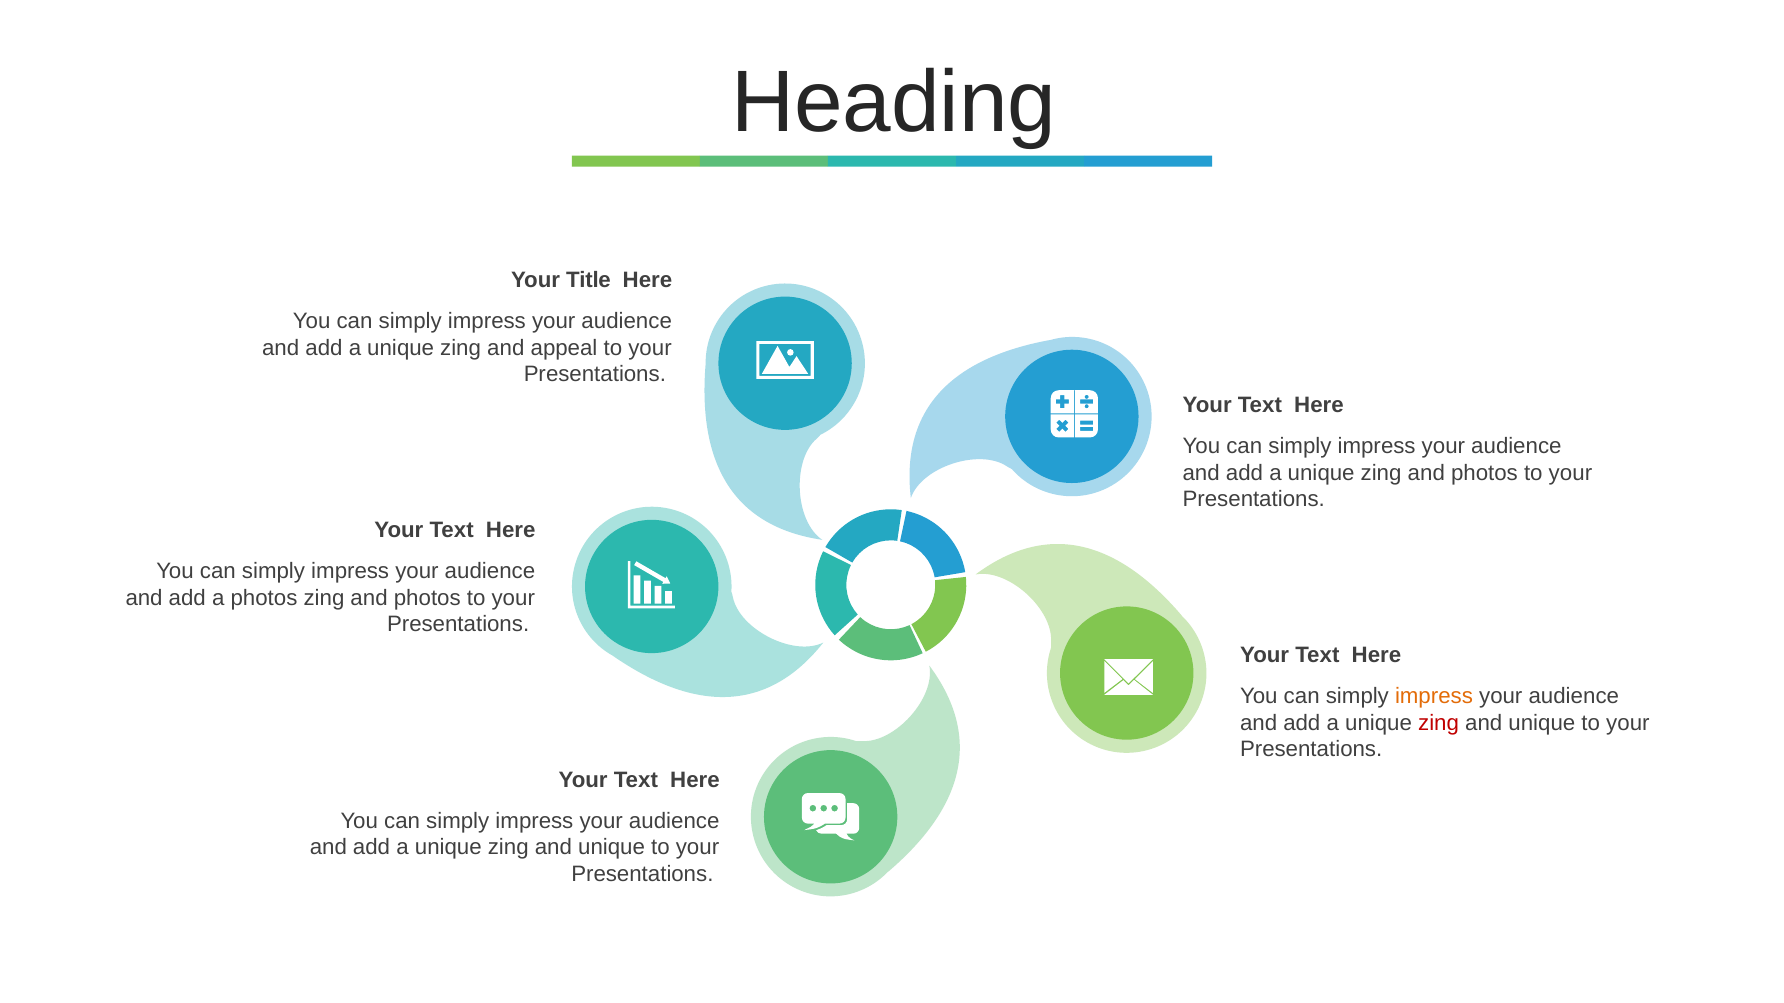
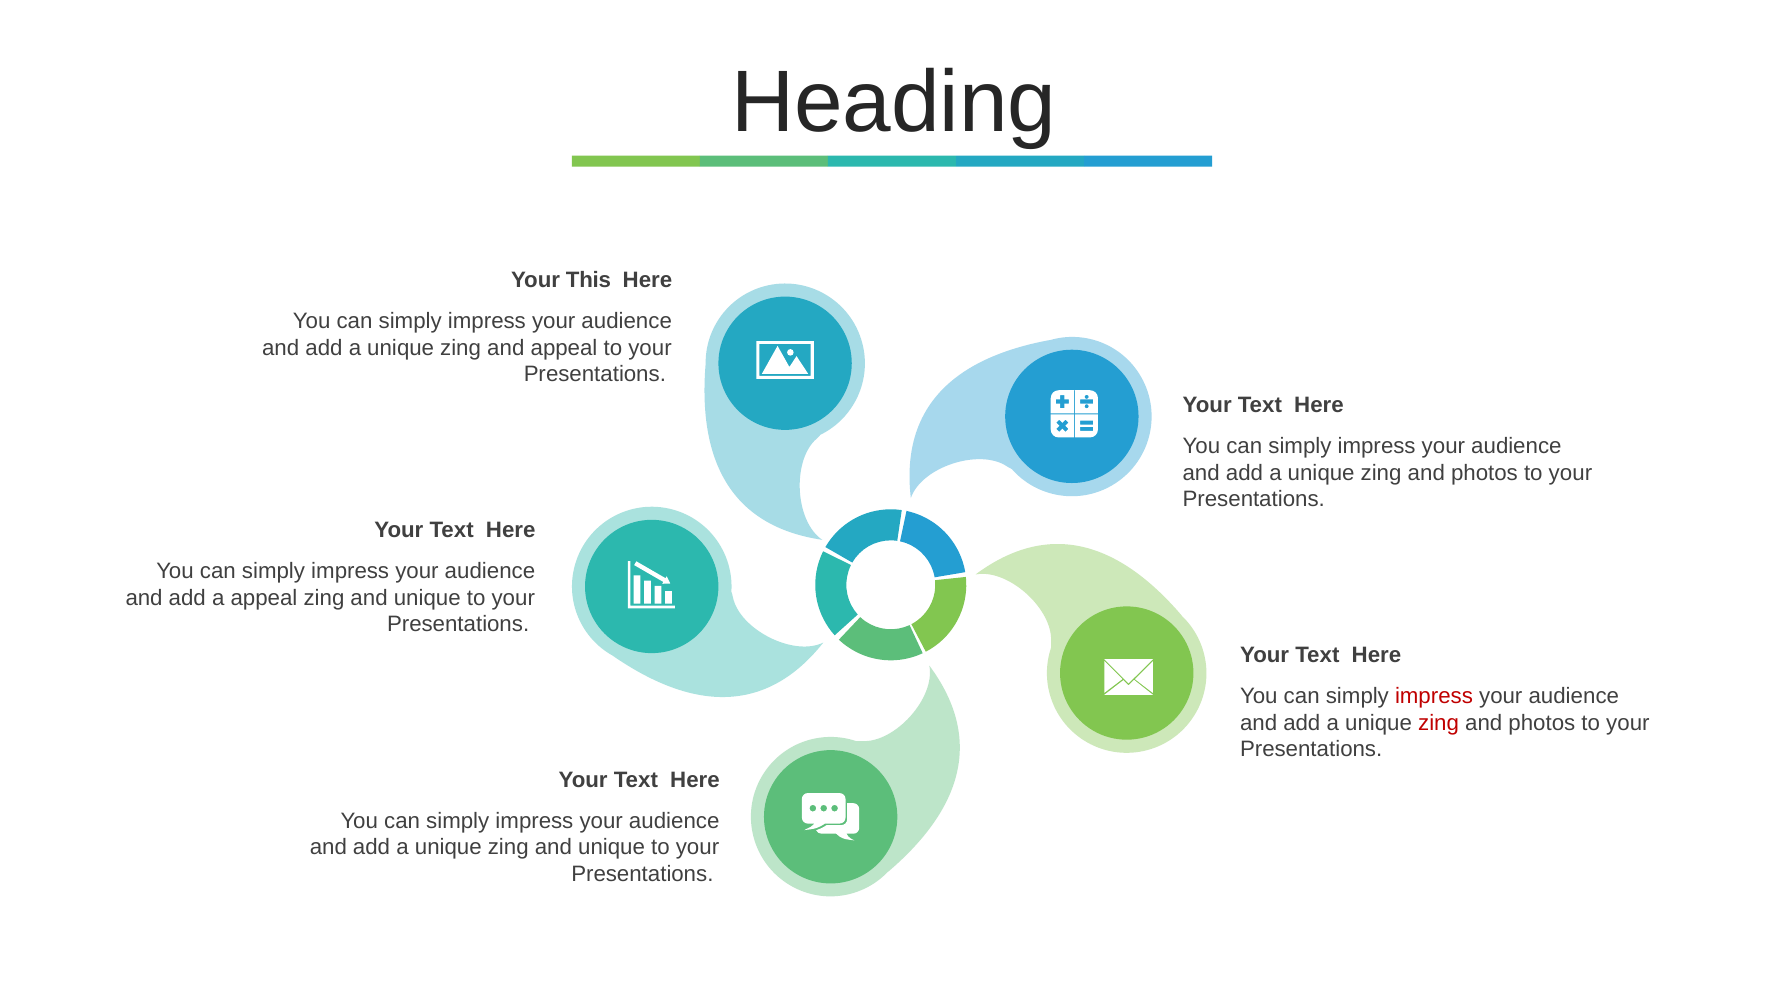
Title: Title -> This
a photos: photos -> appeal
photos at (427, 598): photos -> unique
impress at (1434, 696) colour: orange -> red
unique at (1542, 723): unique -> photos
